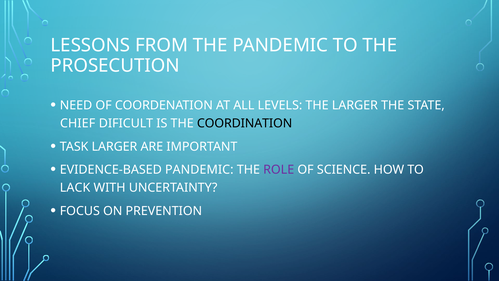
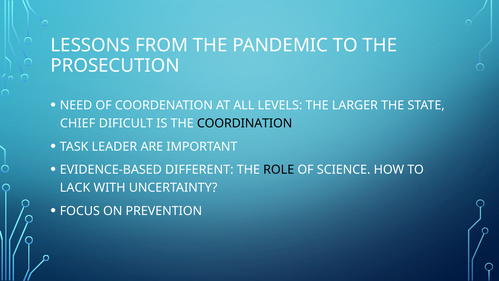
TASK LARGER: LARGER -> LEADER
EVIDENCE-BASED PANDEMIC: PANDEMIC -> DIFFERENT
ROLE colour: purple -> black
